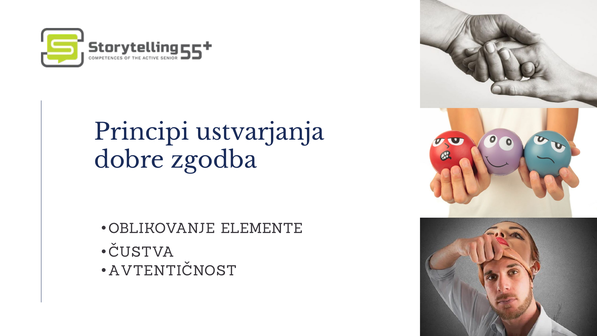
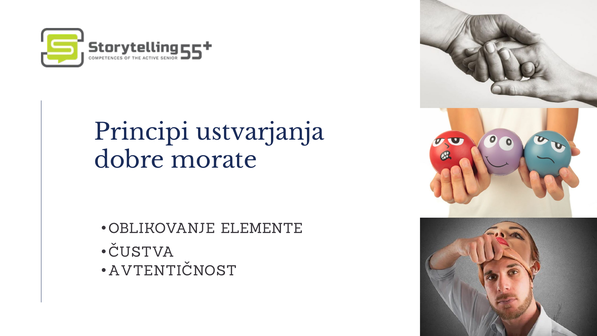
zgodba: zgodba -> morate
